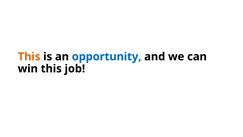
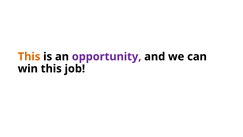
opportunity colour: blue -> purple
